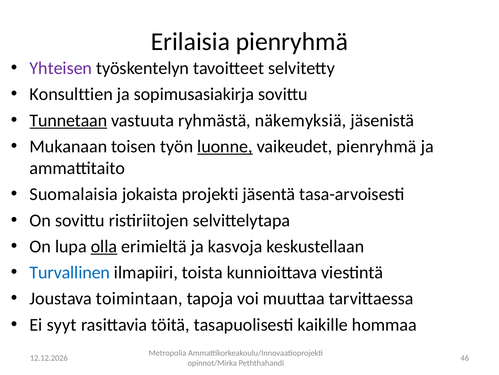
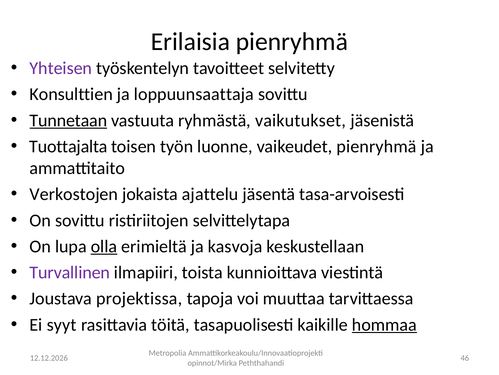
sopimusasiakirja: sopimusasiakirja -> loppuunsaattaja
näkemyksiä: näkemyksiä -> vaikutukset
Mukanaan: Mukanaan -> Tuottajalta
luonne underline: present -> none
Suomalaisia: Suomalaisia -> Verkostojen
projekti: projekti -> ajattelu
Turvallinen colour: blue -> purple
toimintaan: toimintaan -> projektissa
hommaa underline: none -> present
